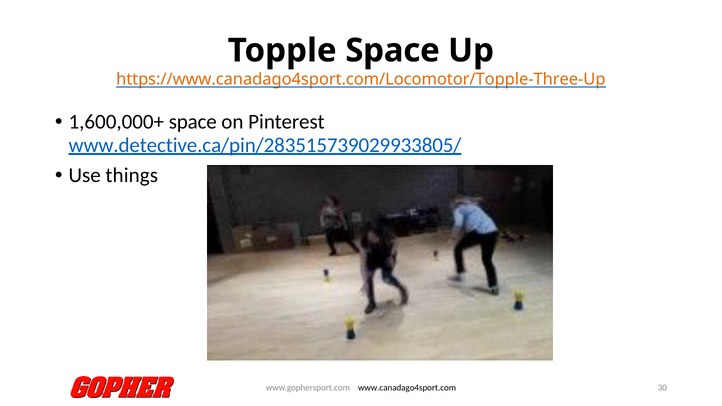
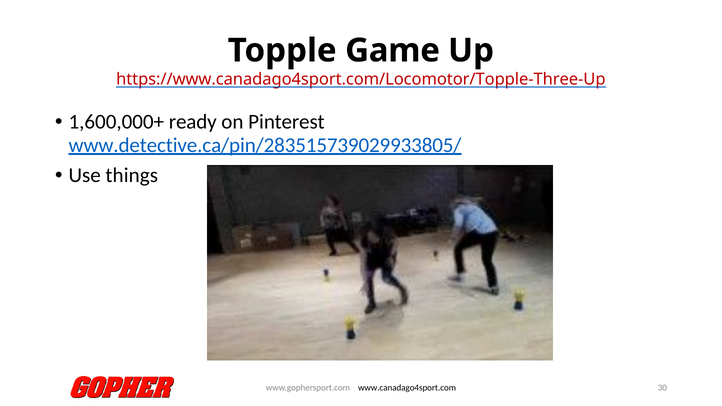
Topple Space: Space -> Game
https://www.canadago4sport.com/Locomotor/Topple-Three-Up colour: orange -> red
1,600,000+ space: space -> ready
